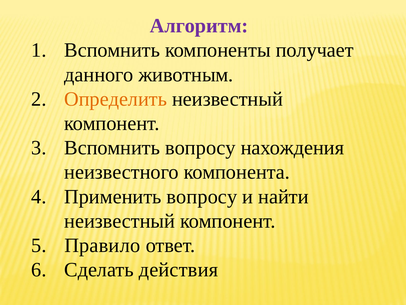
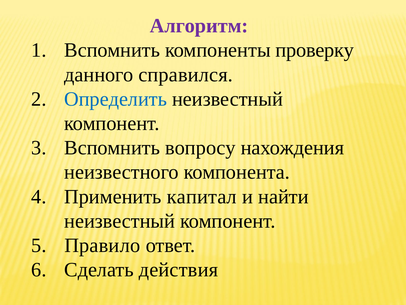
получает: получает -> проверку
животным: животным -> справился
Определить colour: orange -> blue
Применить вопросу: вопросу -> капитал
